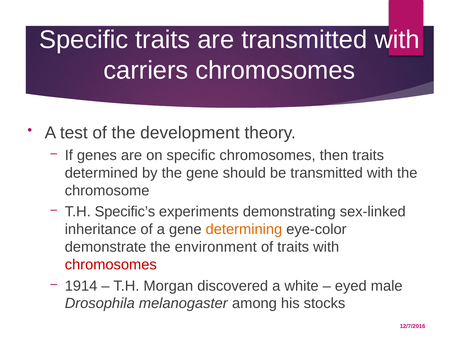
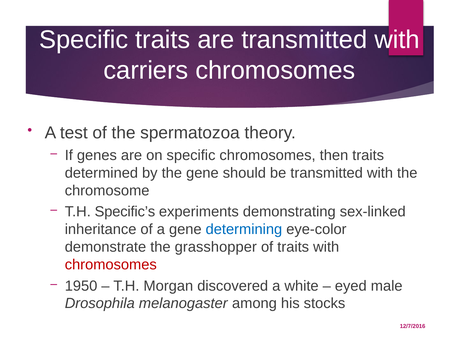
development: development -> spermatozoa
determining colour: orange -> blue
environment: environment -> grasshopper
1914: 1914 -> 1950
